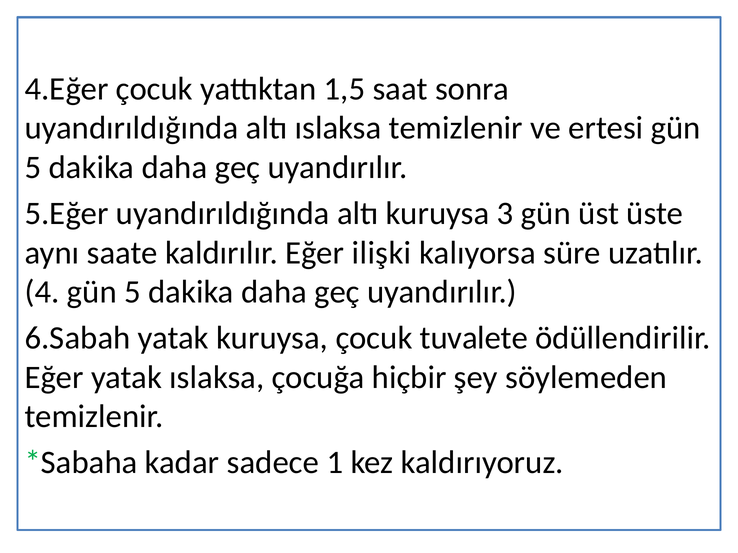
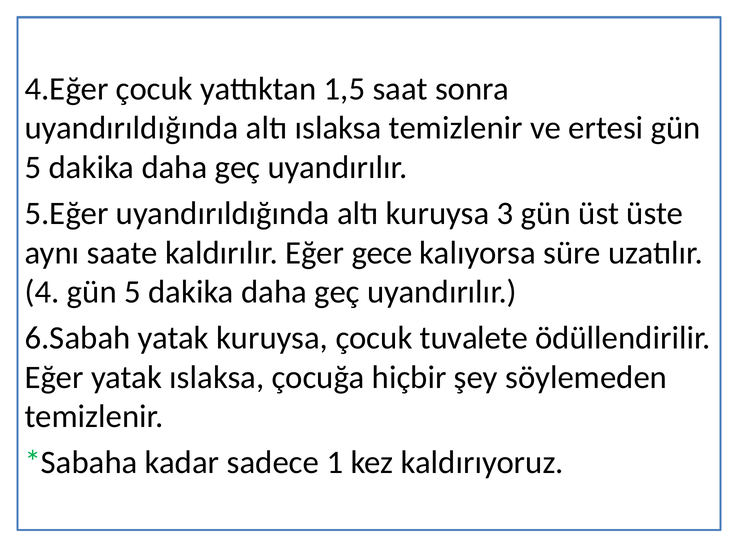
ilişki: ilişki -> gece
